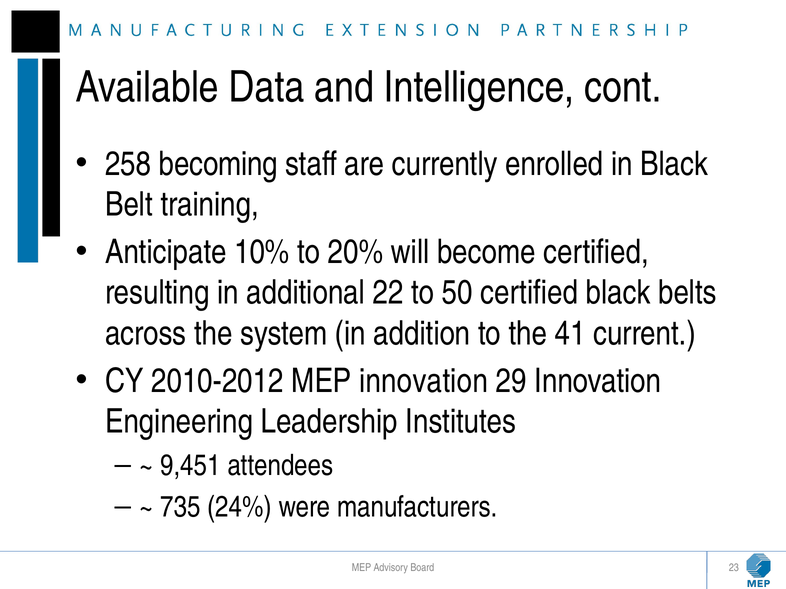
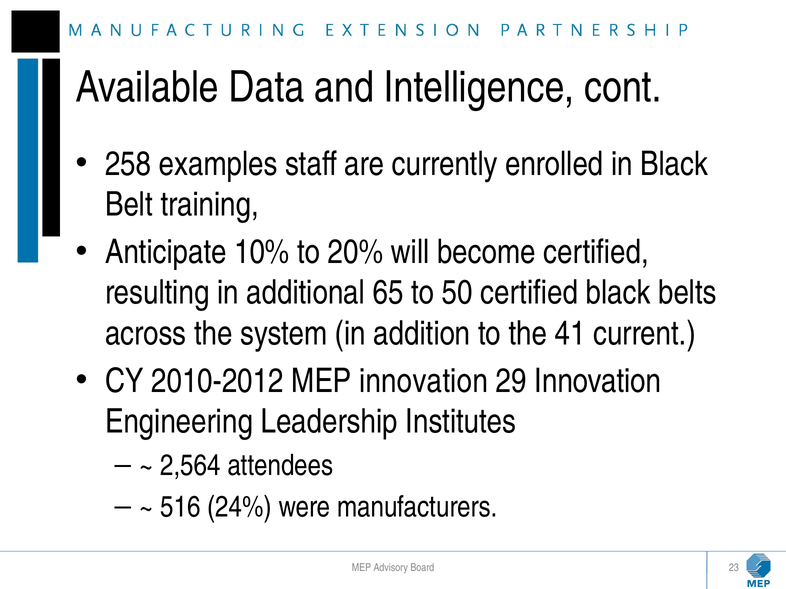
becoming: becoming -> examples
22: 22 -> 65
9,451: 9,451 -> 2,564
735: 735 -> 516
